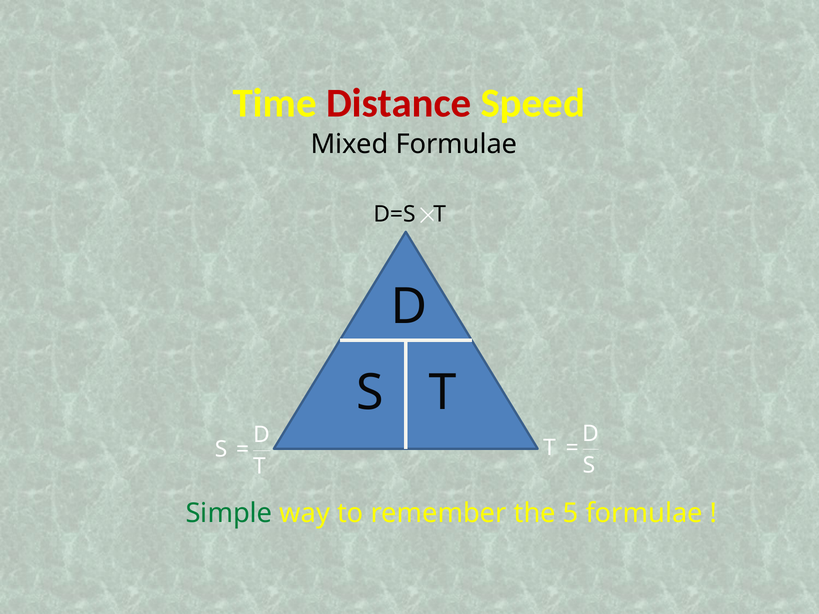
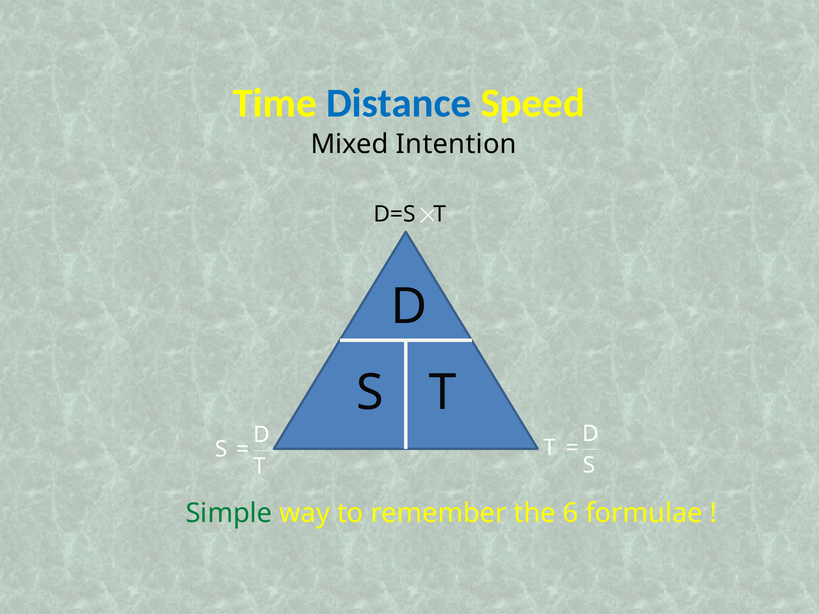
Distance colour: red -> blue
Mixed Formulae: Formulae -> Intention
5: 5 -> 6
